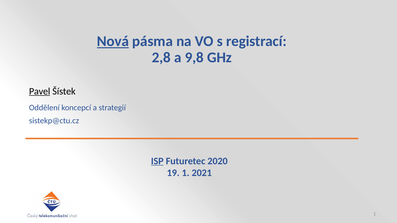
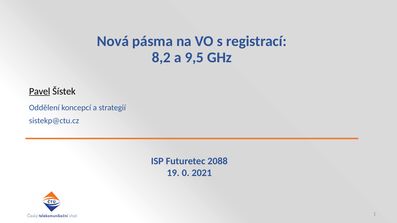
Nová underline: present -> none
2,8: 2,8 -> 8,2
9,8: 9,8 -> 9,5
ISP underline: present -> none
2020: 2020 -> 2088
19 1: 1 -> 0
